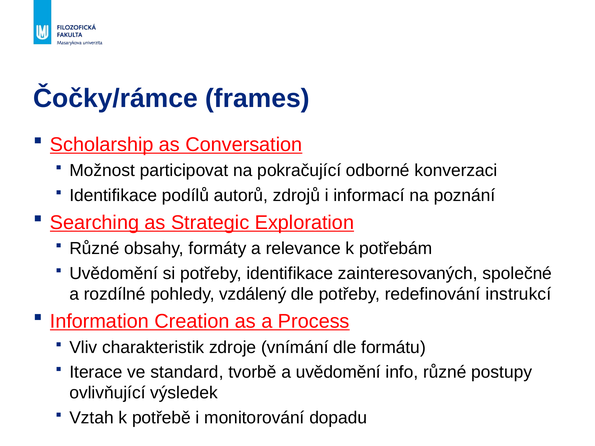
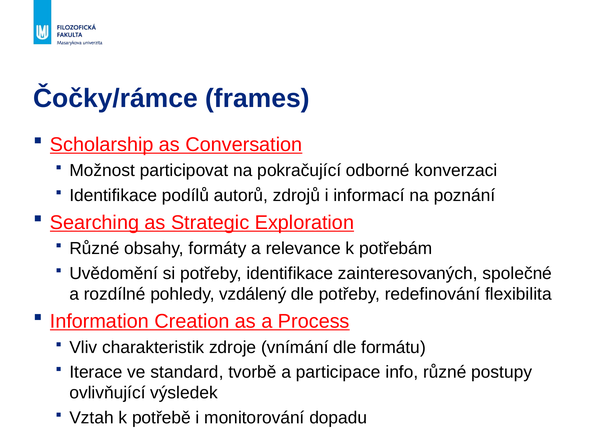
instrukcí: instrukcí -> flexibilita
a uvědomění: uvědomění -> participace
